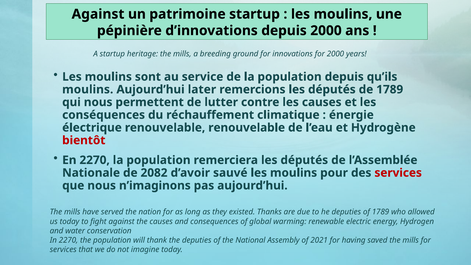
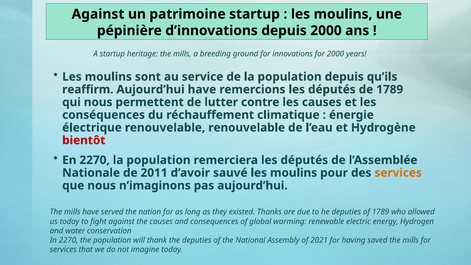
moulins at (88, 89): moulins -> reaffirm
Aujourd’hui later: later -> have
2082: 2082 -> 2011
services at (398, 173) colour: red -> orange
